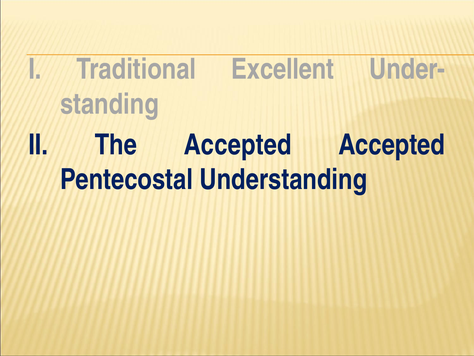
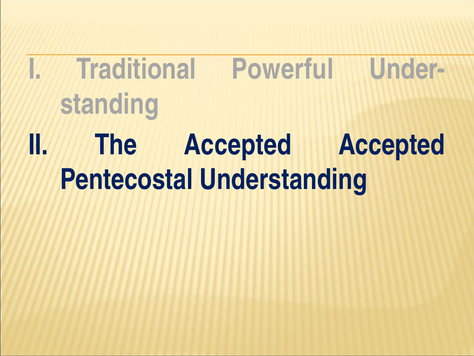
Excellent: Excellent -> Powerful
